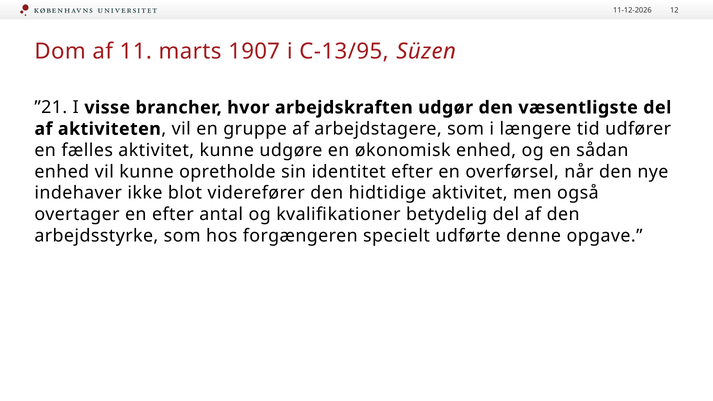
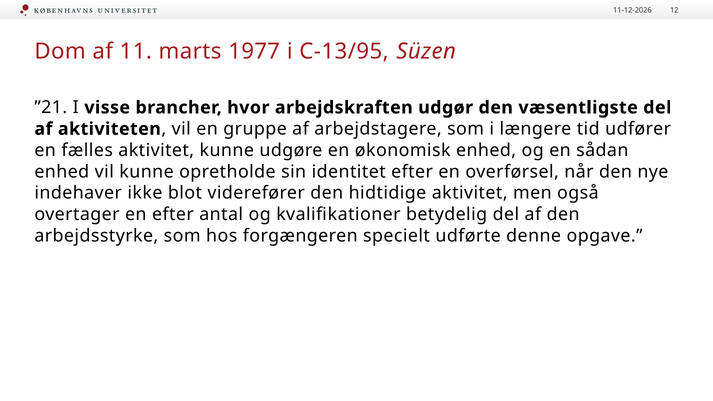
1907: 1907 -> 1977
